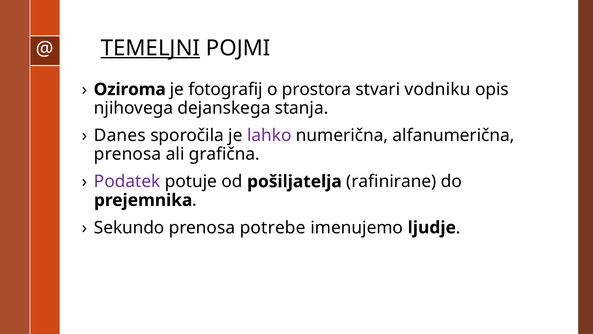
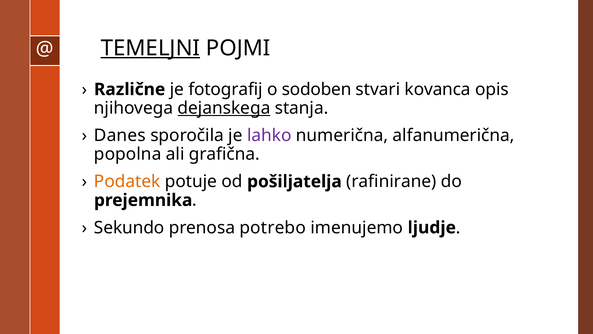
Oziroma: Oziroma -> Različne
prostora: prostora -> sodoben
vodniku: vodniku -> kovanca
dejanskega underline: none -> present
prenosa at (128, 154): prenosa -> popolna
Podatek colour: purple -> orange
potrebe: potrebe -> potrebo
